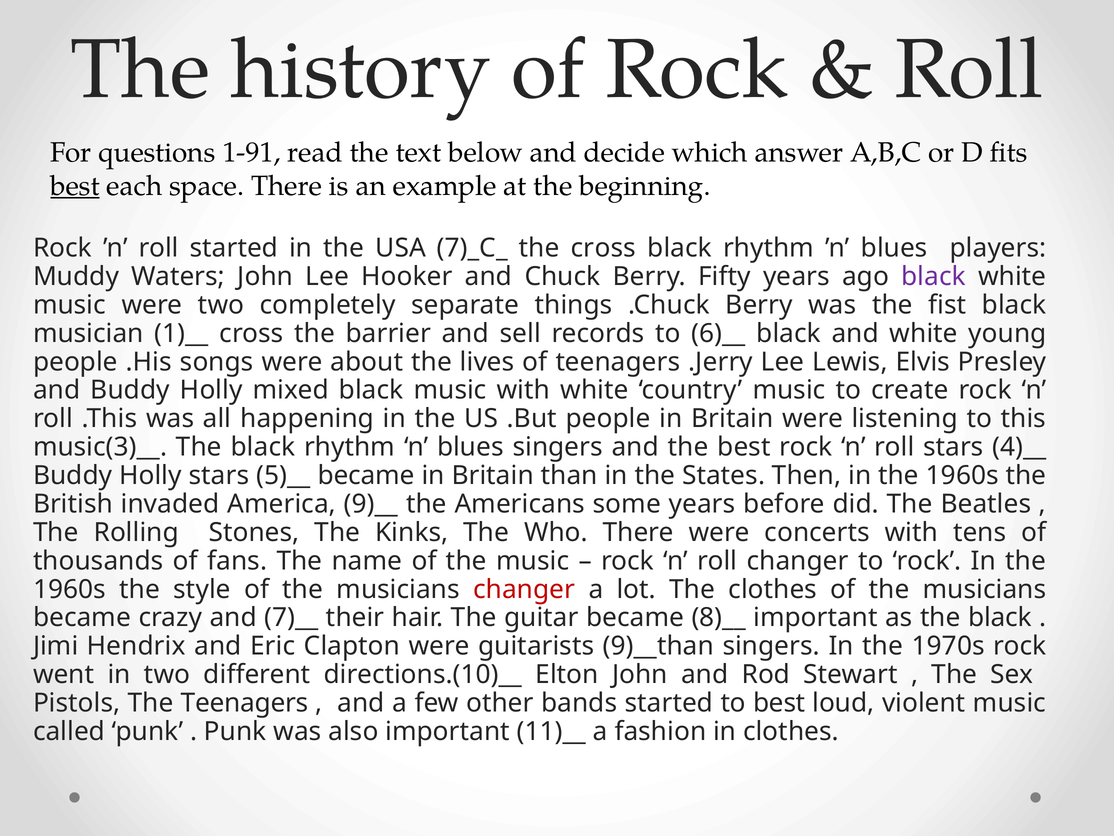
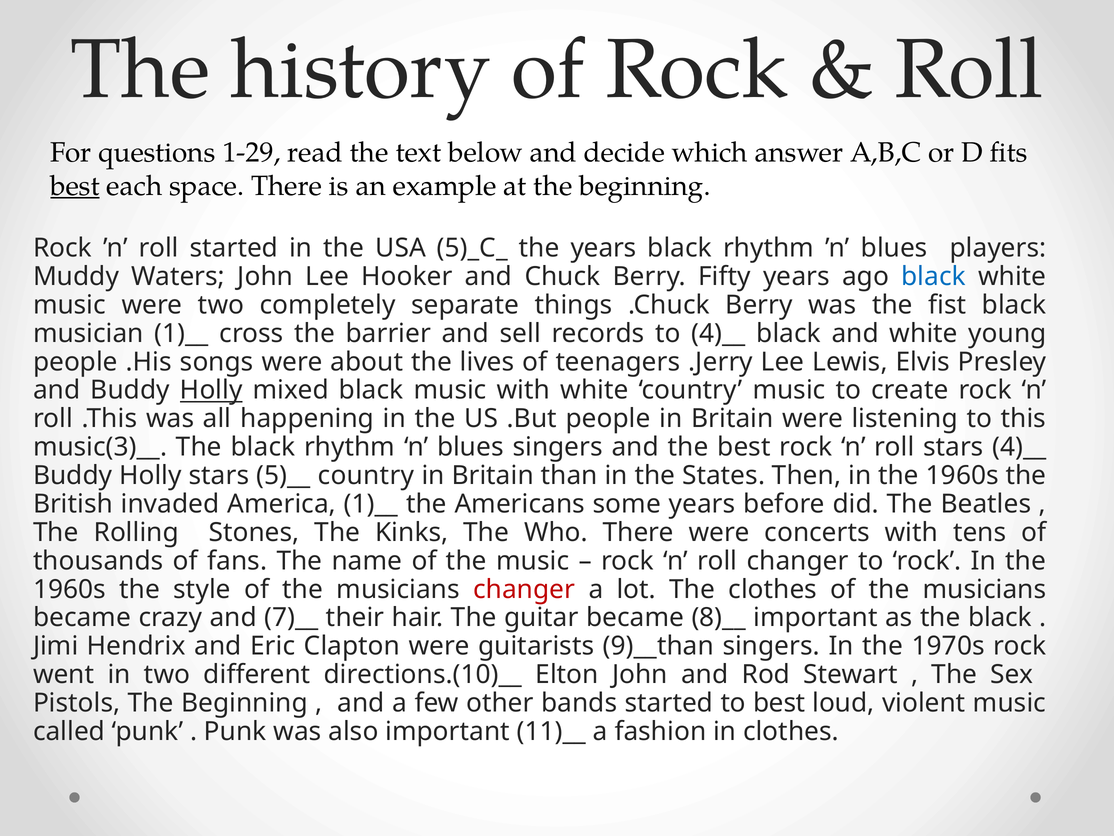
1-91: 1-91 -> 1-29
7)_C_: 7)_C_ -> 5)_C_
the cross: cross -> years
black at (934, 276) colour: purple -> blue
to 6)__: 6)__ -> 4)__
Holly at (211, 390) underline: none -> present
5)__ became: became -> country
America 9)__: 9)__ -> 1)__
Pistols The Teenagers: Teenagers -> Beginning
